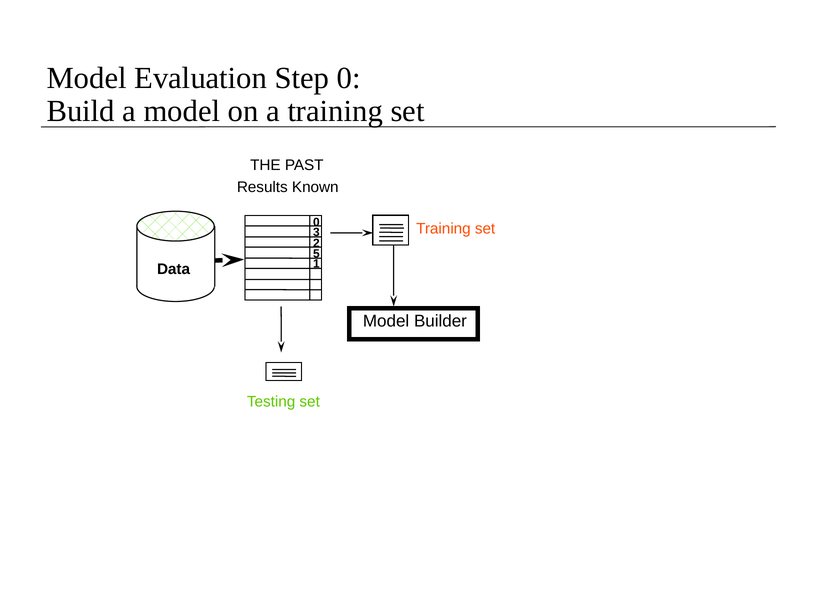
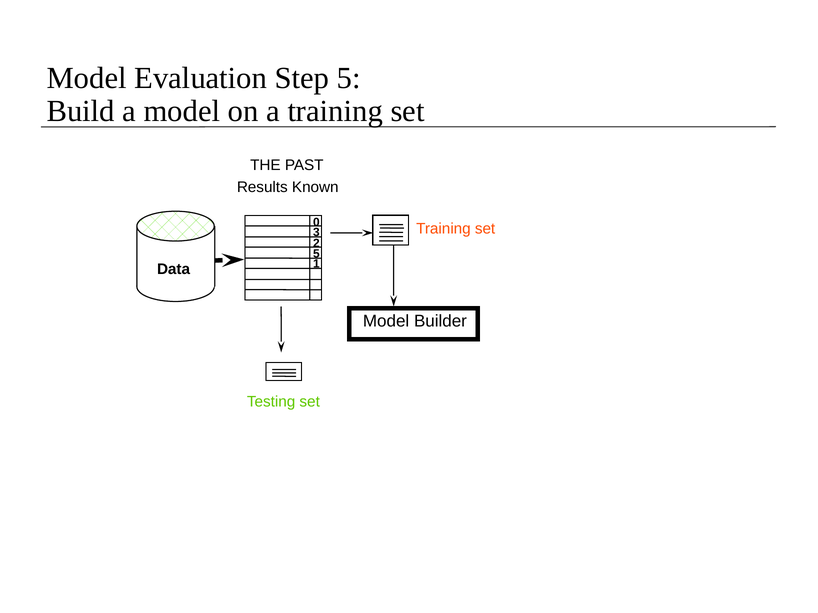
Step 0: 0 -> 5
